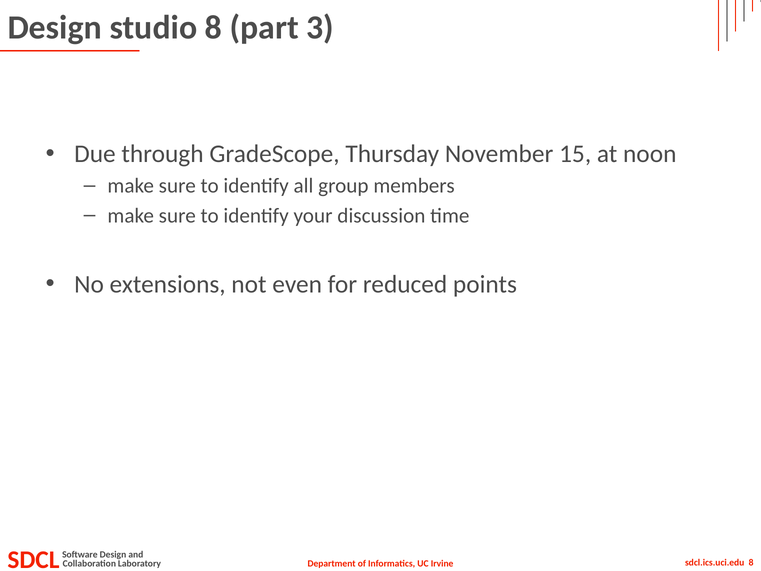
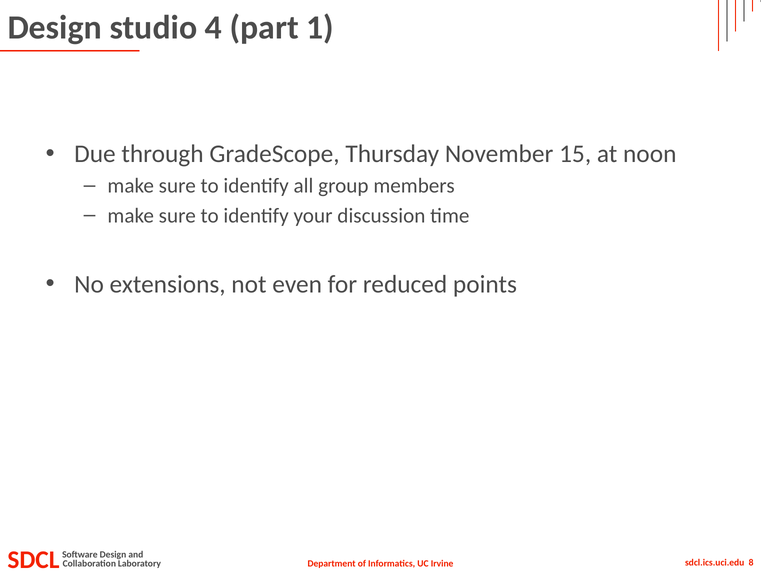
studio 8: 8 -> 4
3: 3 -> 1
